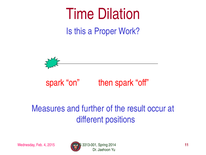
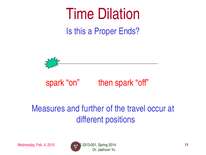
Work: Work -> Ends
result: result -> travel
